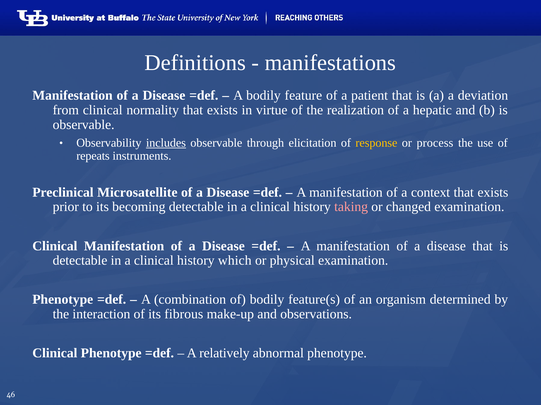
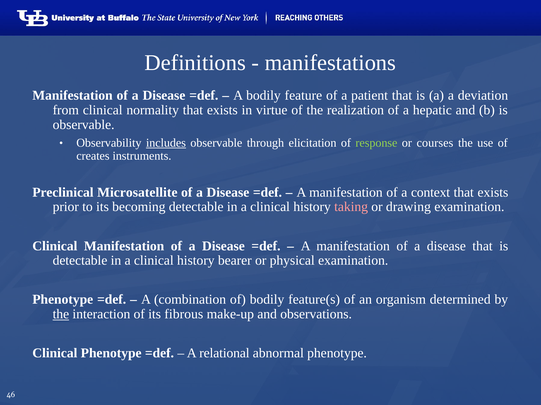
response colour: yellow -> light green
process: process -> courses
repeats: repeats -> creates
changed: changed -> drawing
which: which -> bearer
the at (61, 315) underline: none -> present
relatively: relatively -> relational
